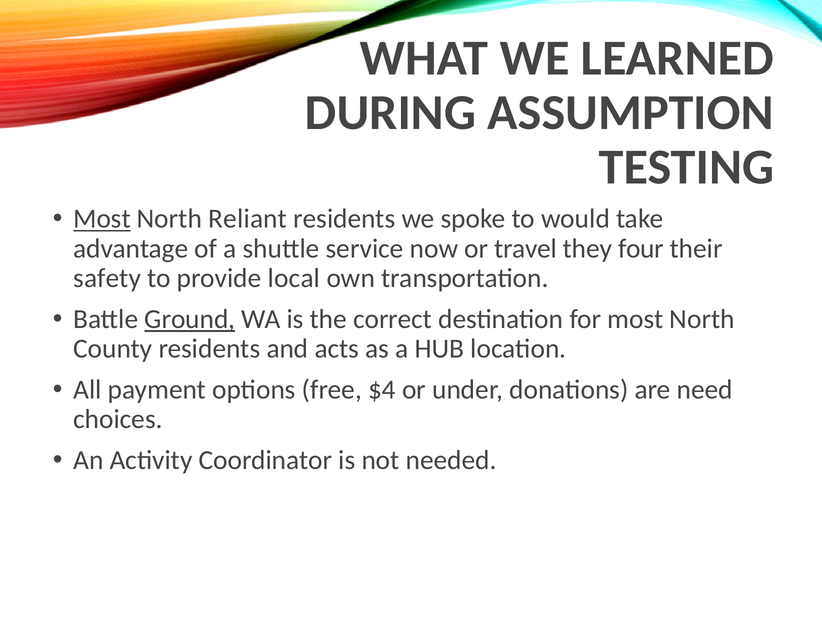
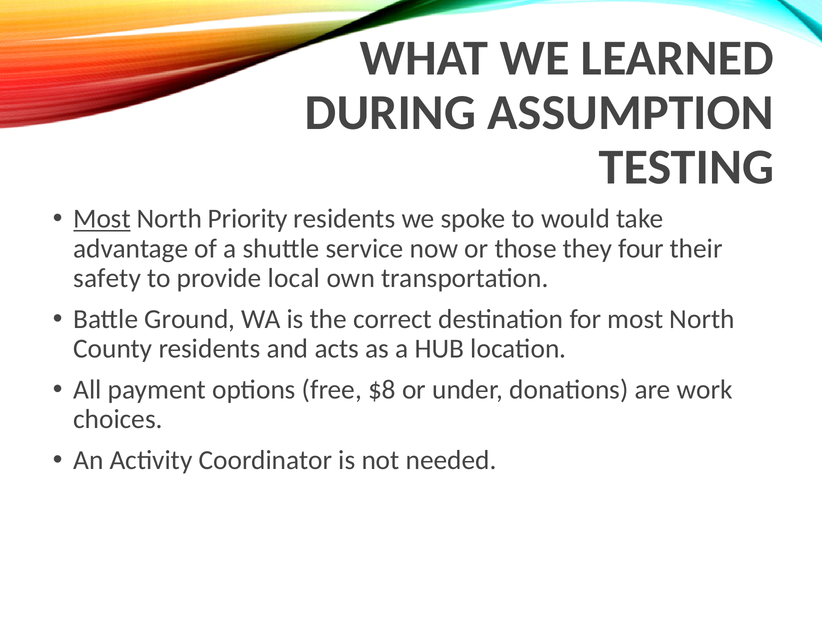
Reliant: Reliant -> Priority
travel: travel -> those
Ground underline: present -> none
$4: $4 -> $8
need: need -> work
